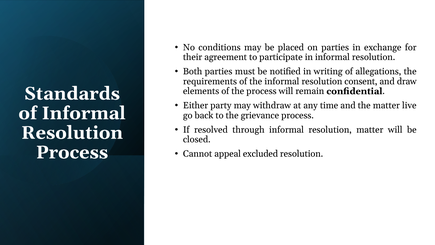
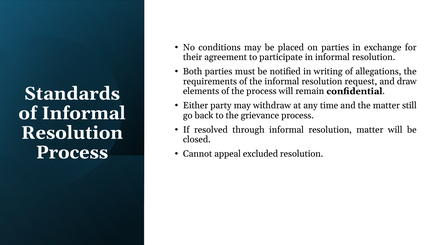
consent: consent -> request
live: live -> still
